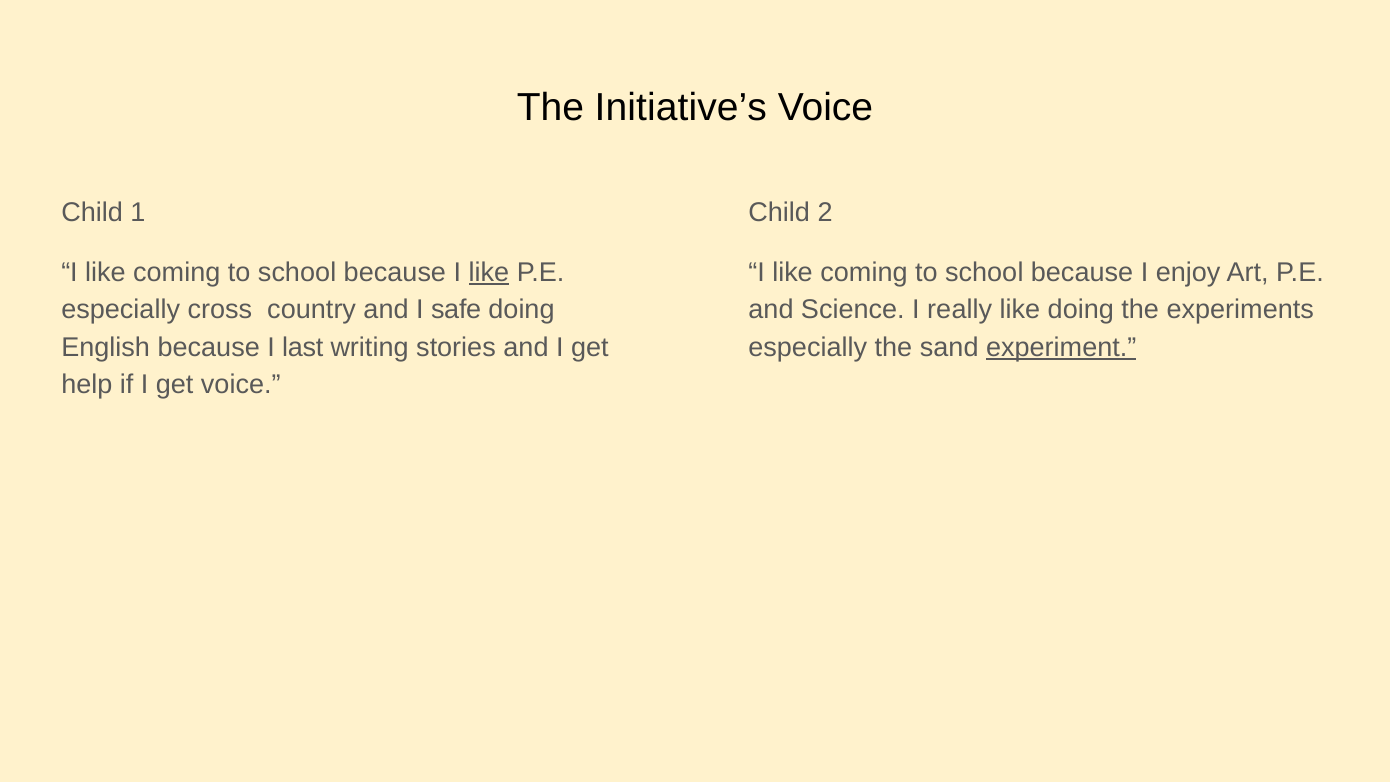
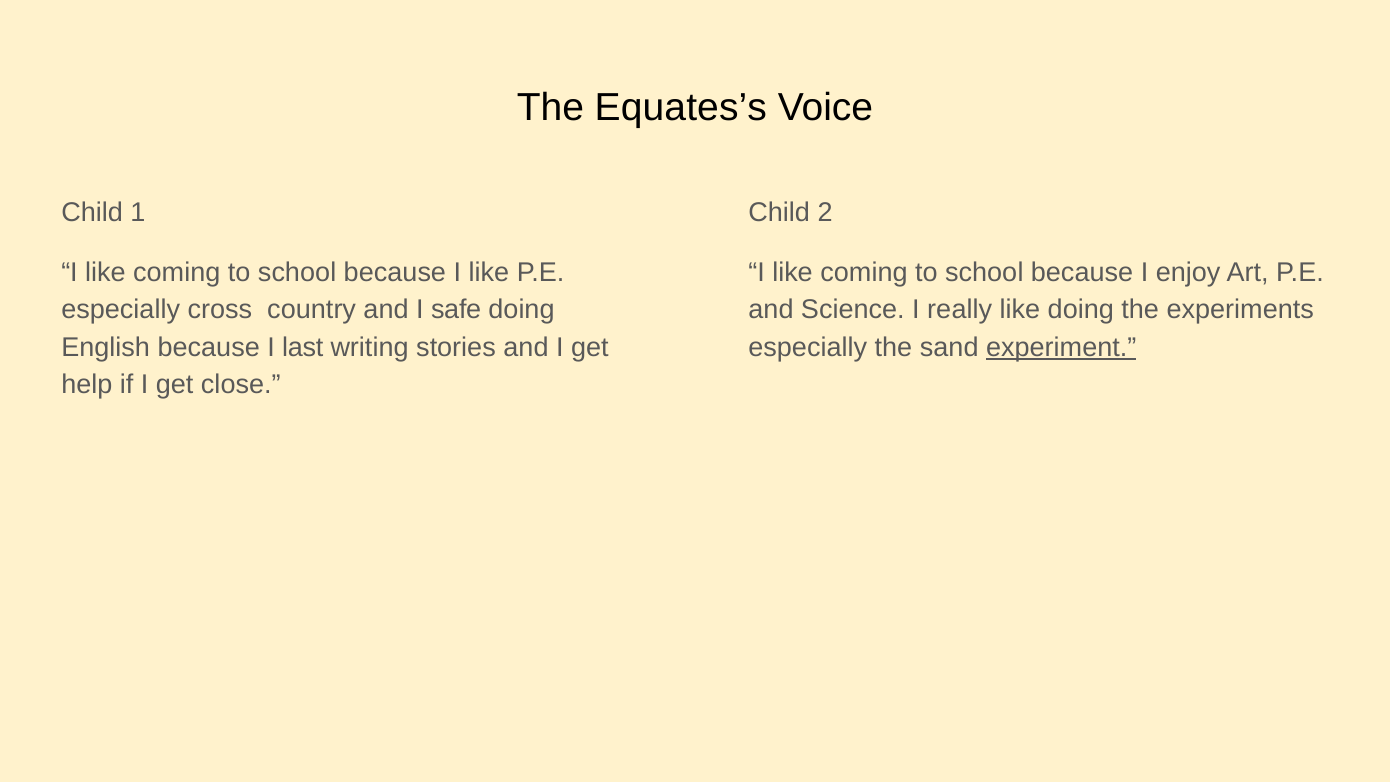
Initiative’s: Initiative’s -> Equates’s
like at (489, 273) underline: present -> none
get voice: voice -> close
